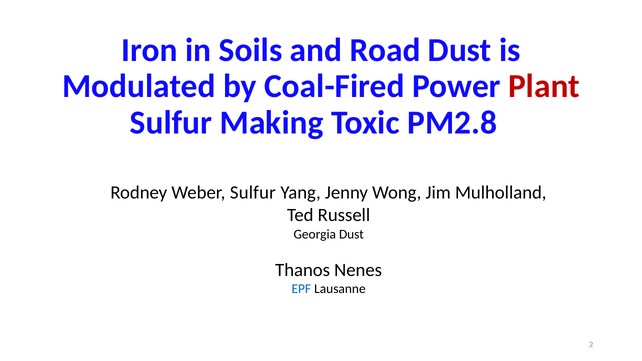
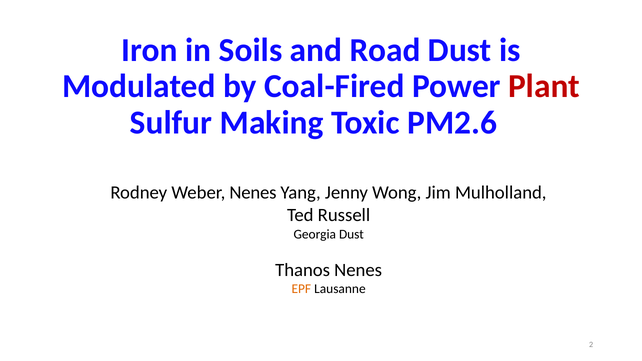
PM2.8: PM2.8 -> PM2.6
Weber Sulfur: Sulfur -> Nenes
EPF colour: blue -> orange
